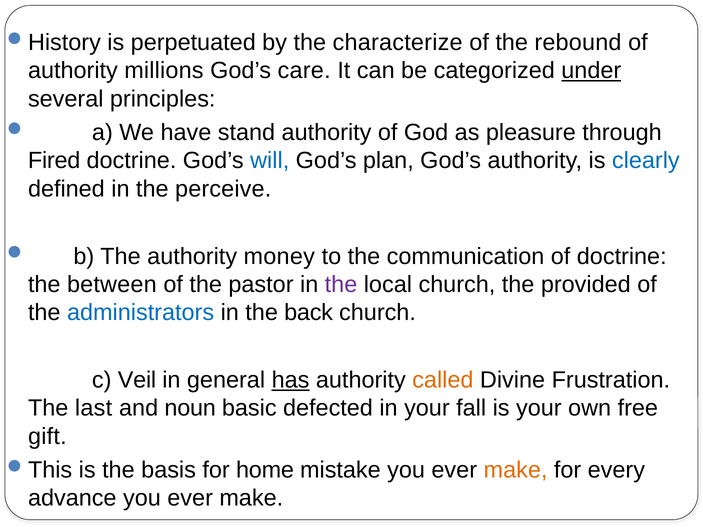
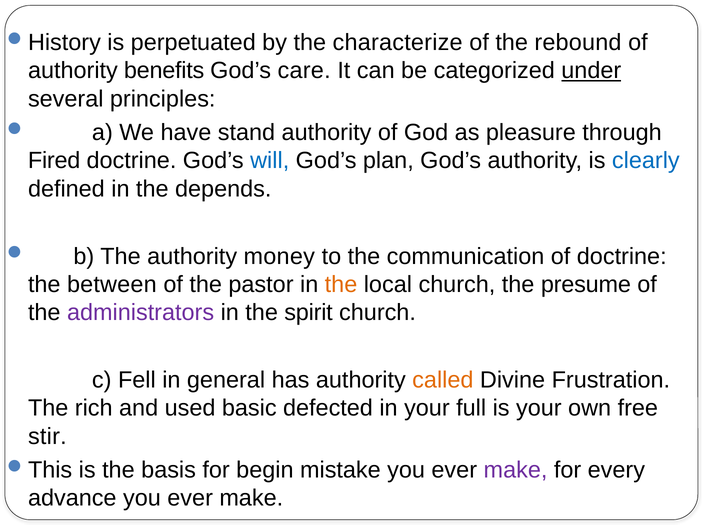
millions: millions -> benefits
perceive: perceive -> depends
the at (341, 285) colour: purple -> orange
provided: provided -> presume
administrators colour: blue -> purple
back: back -> spirit
Veil: Veil -> Fell
has underline: present -> none
last: last -> rich
noun: noun -> used
fall: fall -> full
gift: gift -> stir
home: home -> begin
make at (516, 470) colour: orange -> purple
